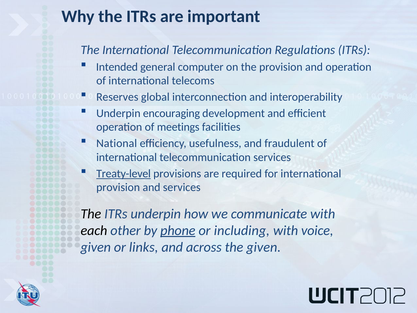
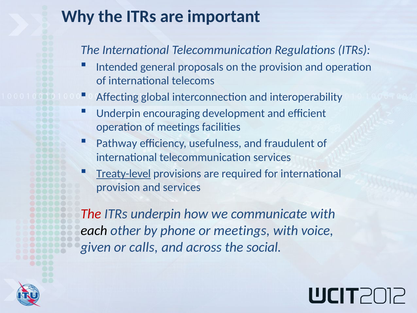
computer: computer -> proposals
Reserves: Reserves -> Affecting
National: National -> Pathway
The at (91, 214) colour: black -> red
phone underline: present -> none
or including: including -> meetings
links: links -> calls
the given: given -> social
